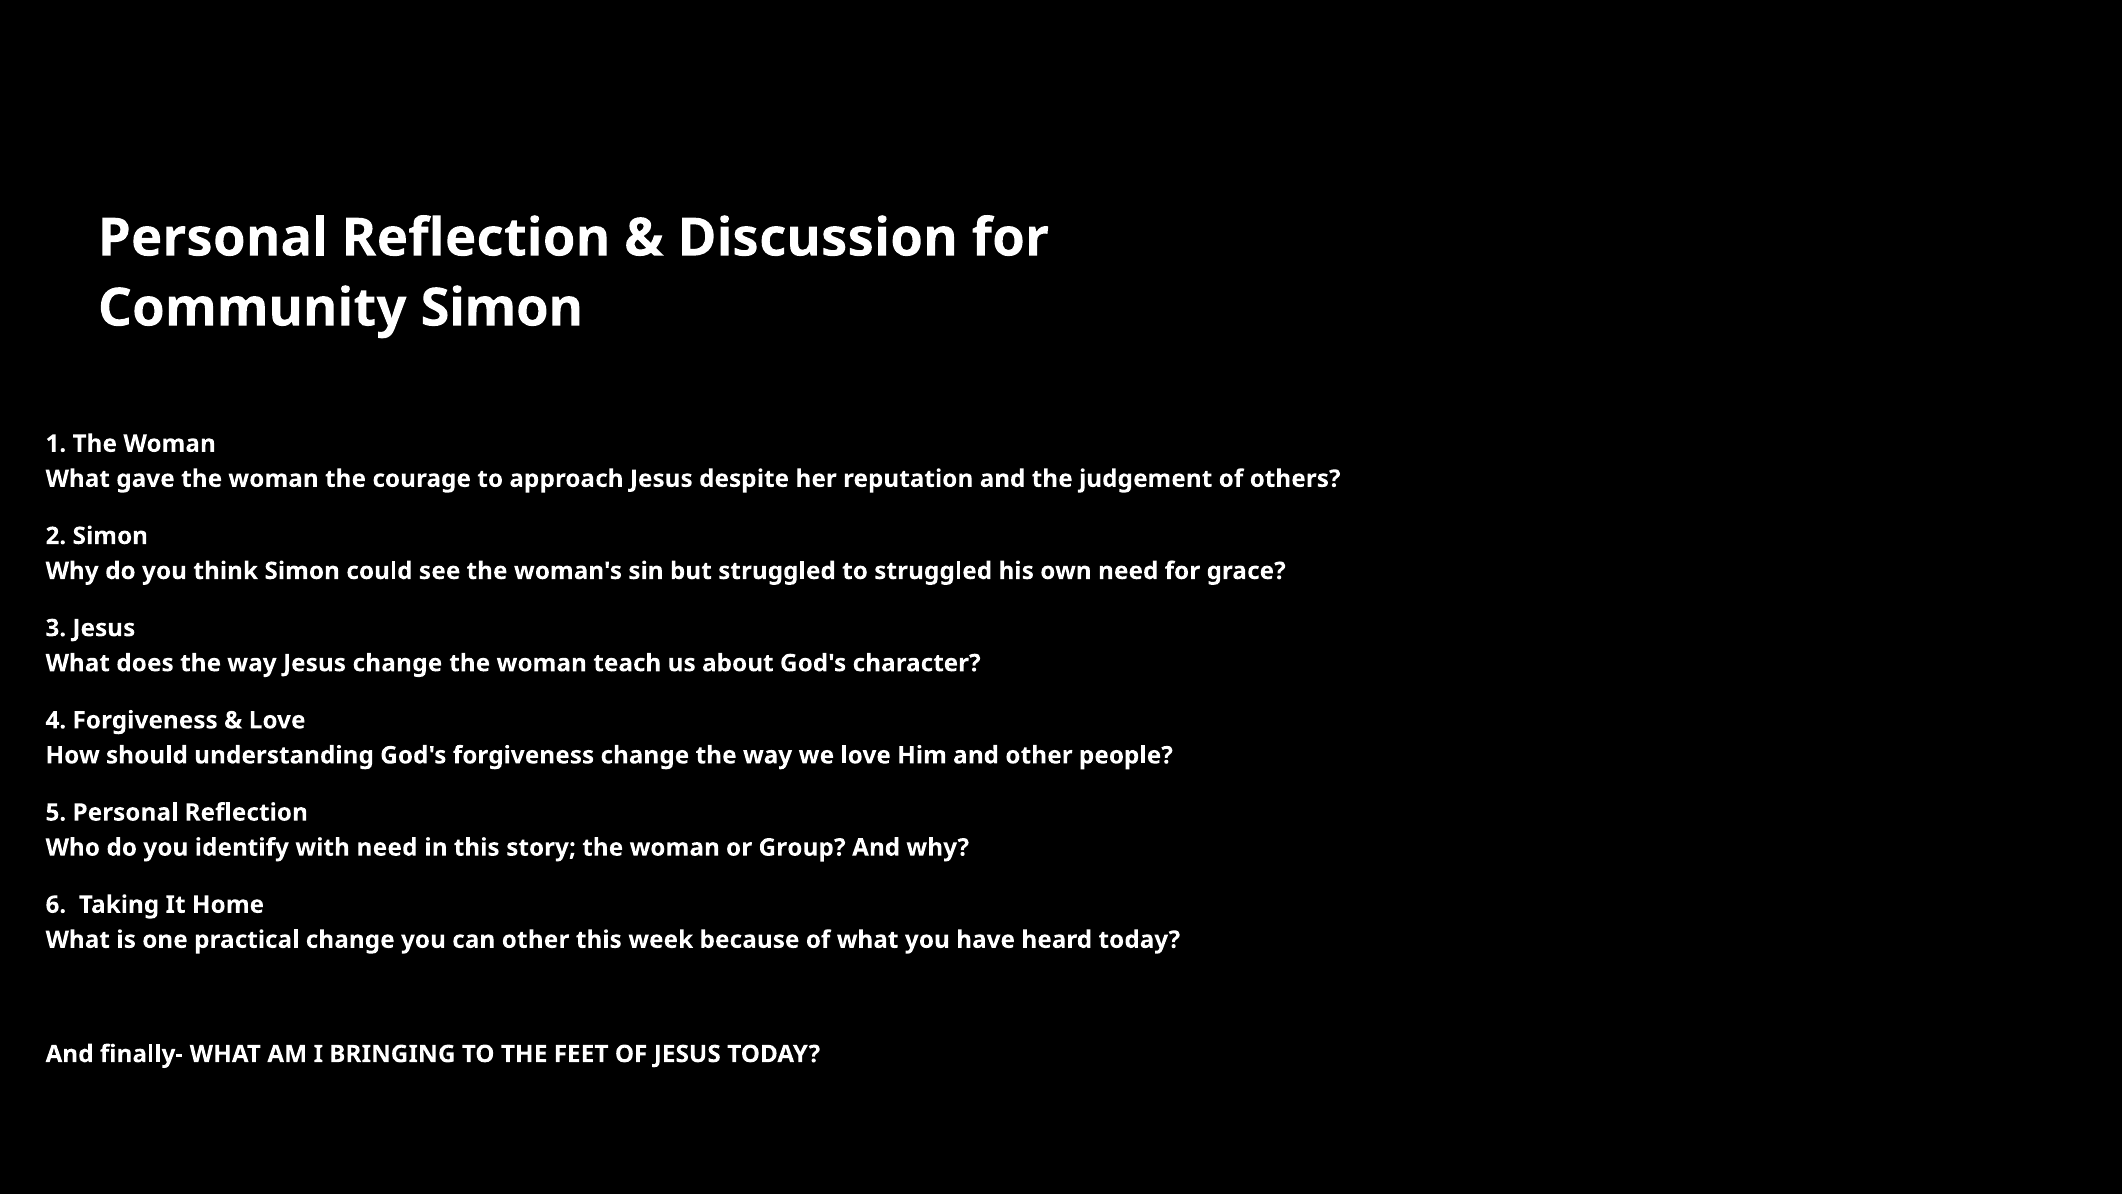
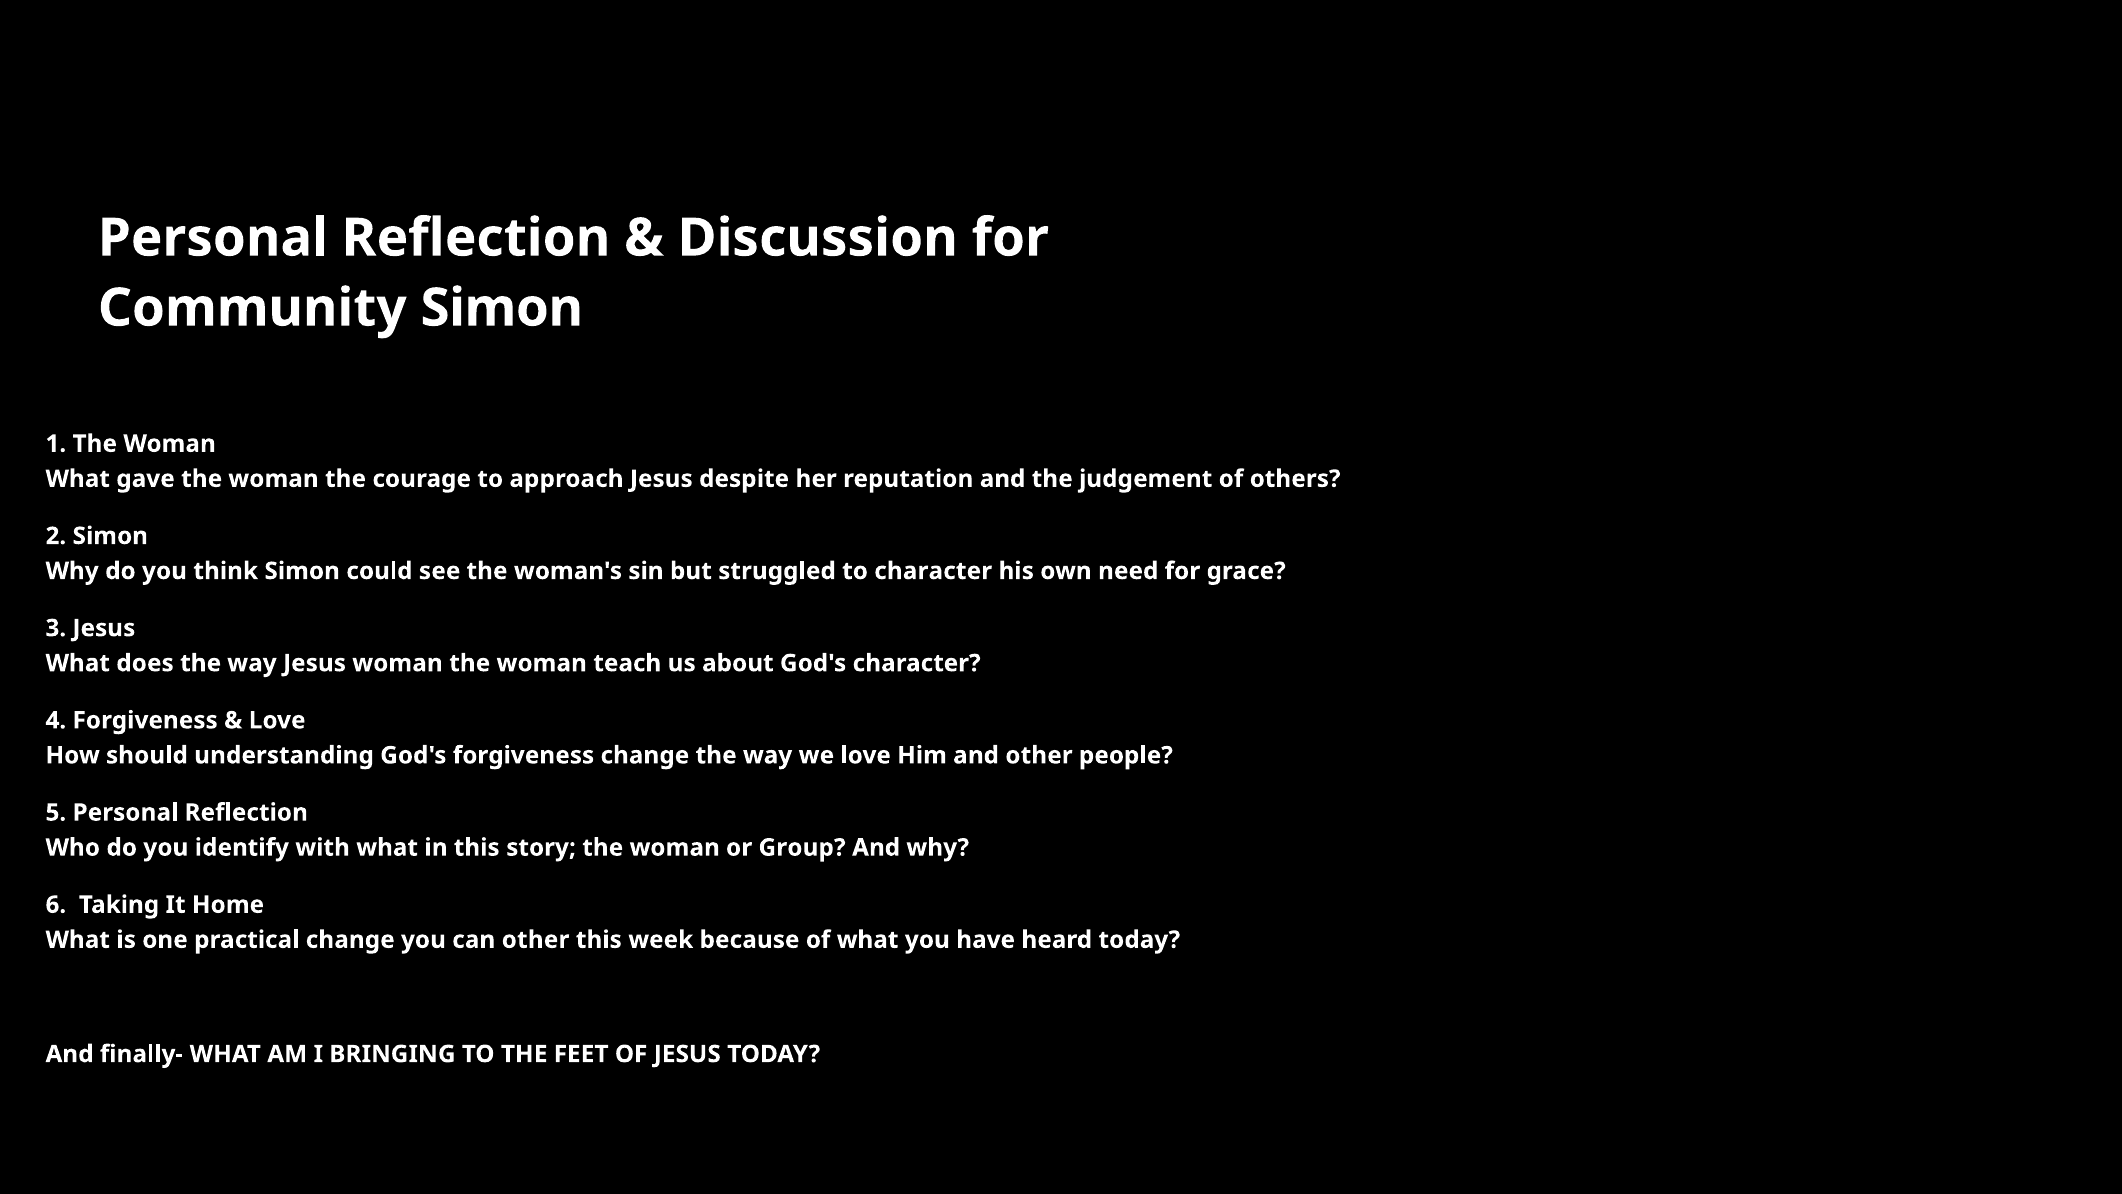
to struggled: struggled -> character
Jesus change: change -> woman
with need: need -> what
